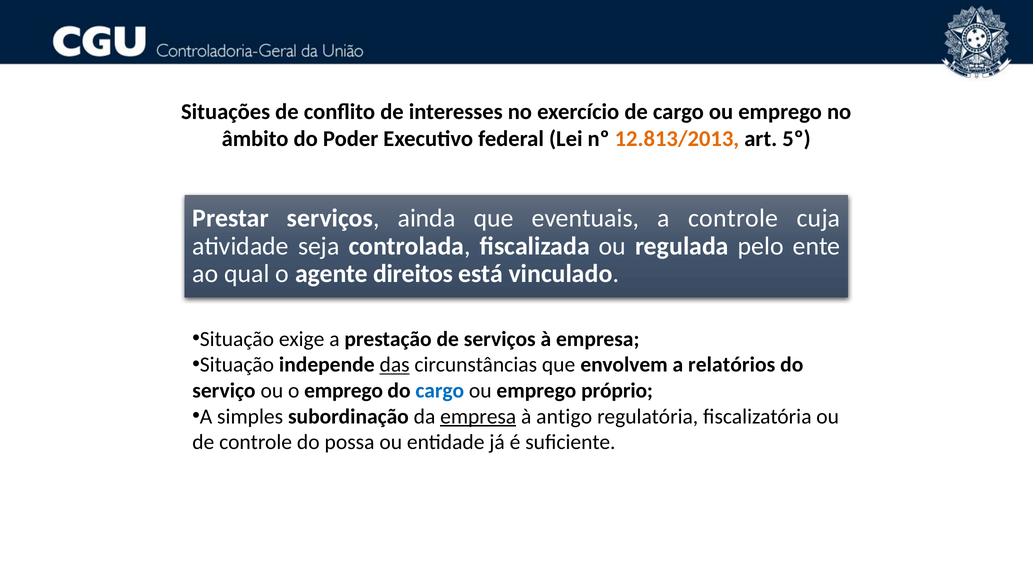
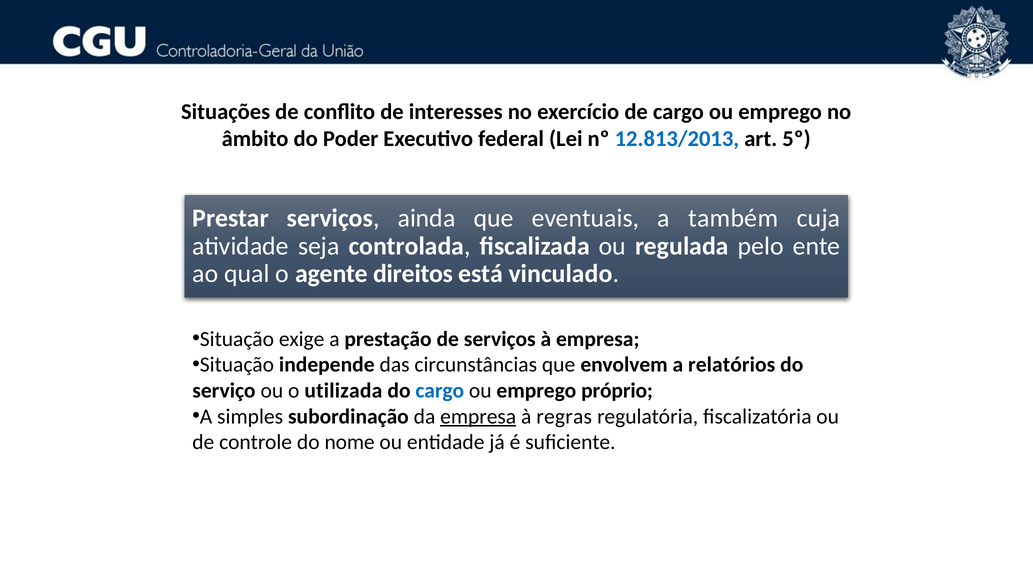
12.813/2013 colour: orange -> blue
a controle: controle -> também
das underline: present -> none
o emprego: emprego -> utilizada
antigo: antigo -> regras
possa: possa -> nome
